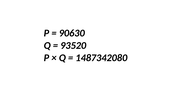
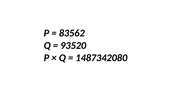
90630: 90630 -> 83562
